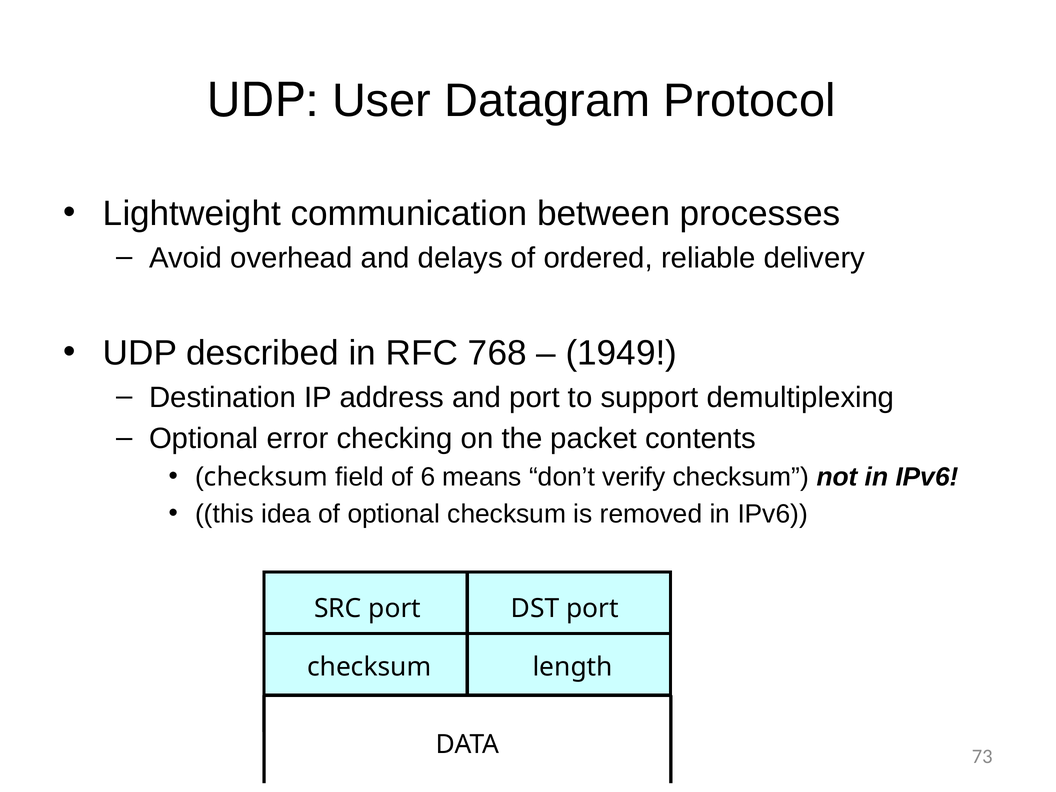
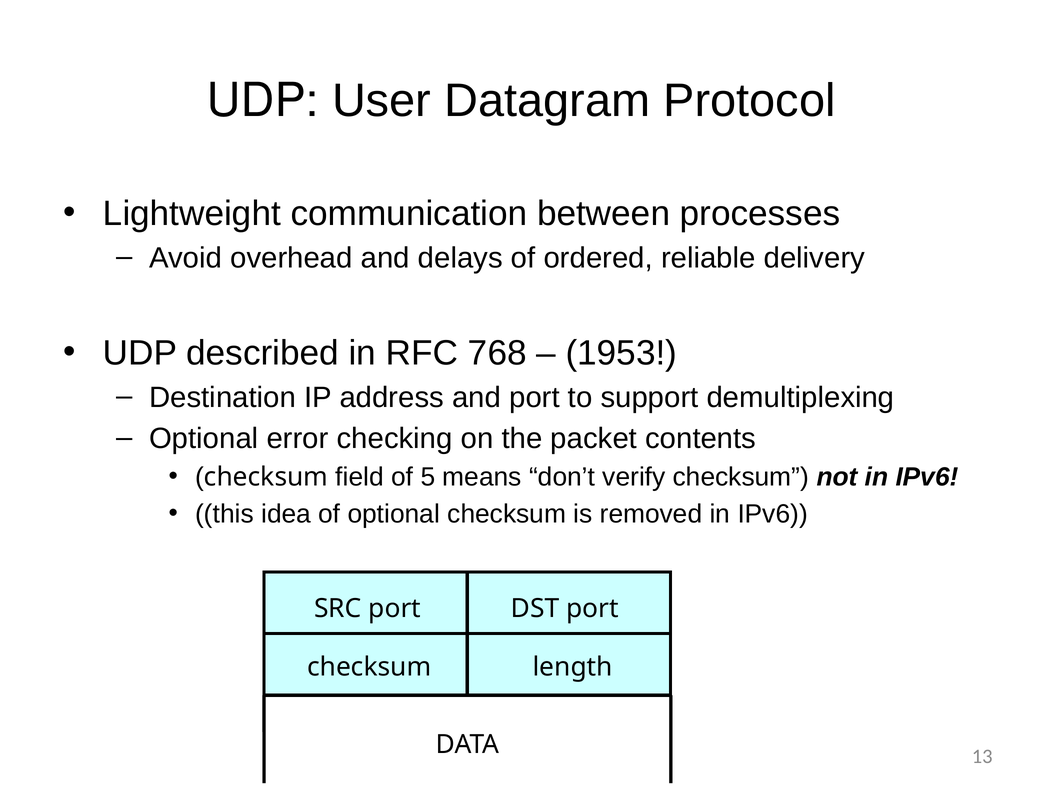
1949: 1949 -> 1953
6: 6 -> 5
73: 73 -> 13
